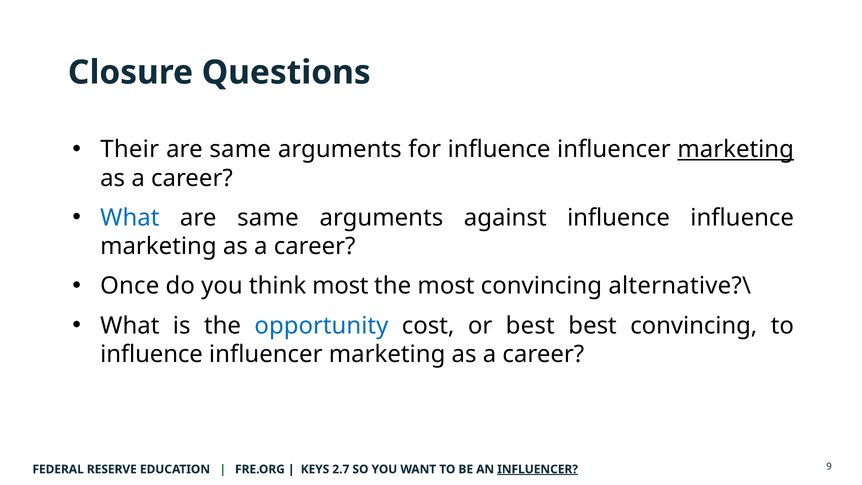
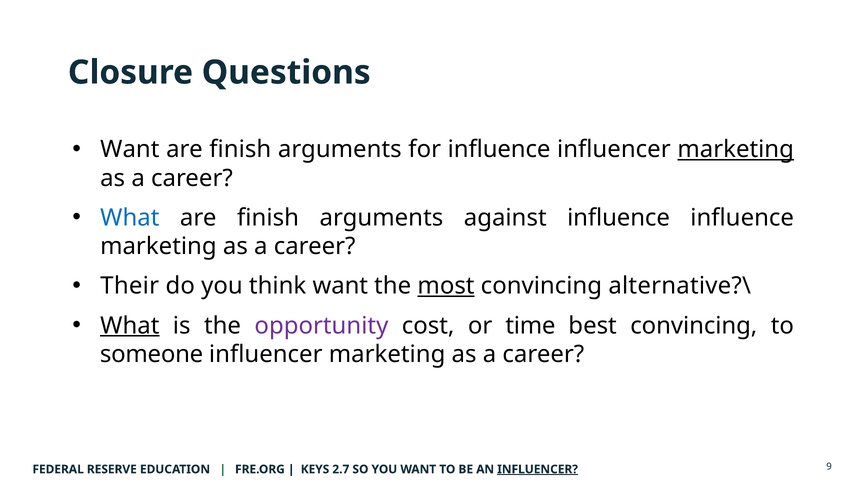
Their at (130, 149): Their -> Want
same at (240, 149): same -> finish
same at (268, 218): same -> finish
Once: Once -> Their
think most: most -> want
most at (446, 286) underline: none -> present
What at (130, 326) underline: none -> present
opportunity colour: blue -> purple
or best: best -> time
influence at (152, 354): influence -> someone
